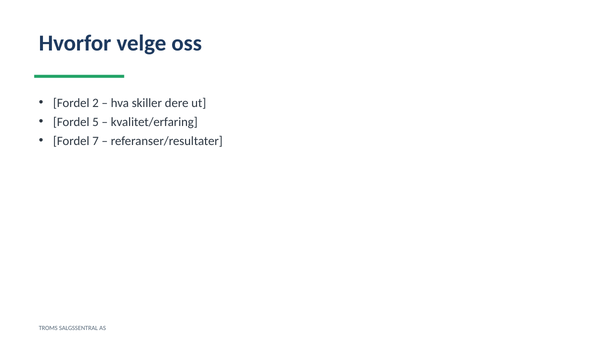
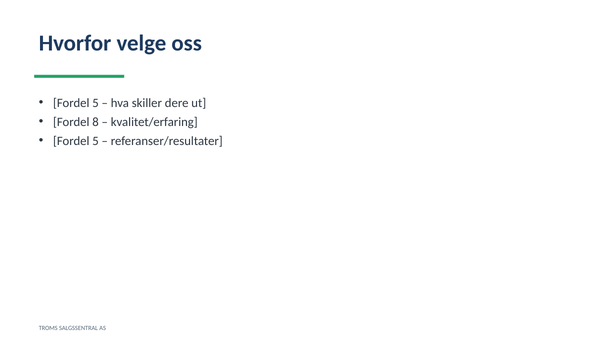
2 at (95, 103): 2 -> 5
5: 5 -> 8
7 at (95, 141): 7 -> 5
